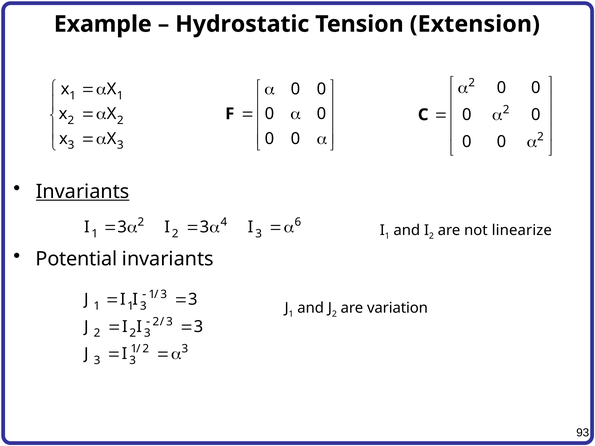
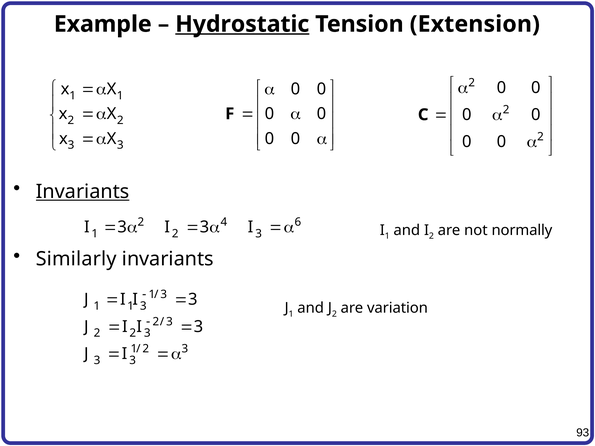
Hydrostatic underline: none -> present
linearize: linearize -> normally
Potential: Potential -> Similarly
